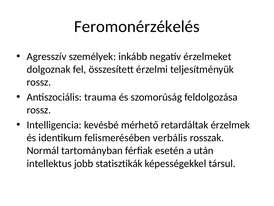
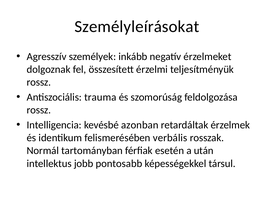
Feromonérzékelés: Feromonérzékelés -> Személyleírásokat
mérhető: mérhető -> azonban
statisztikák: statisztikák -> pontosabb
